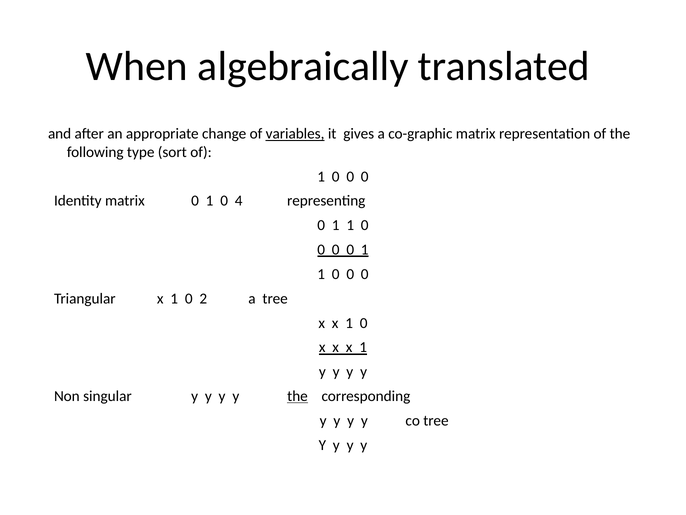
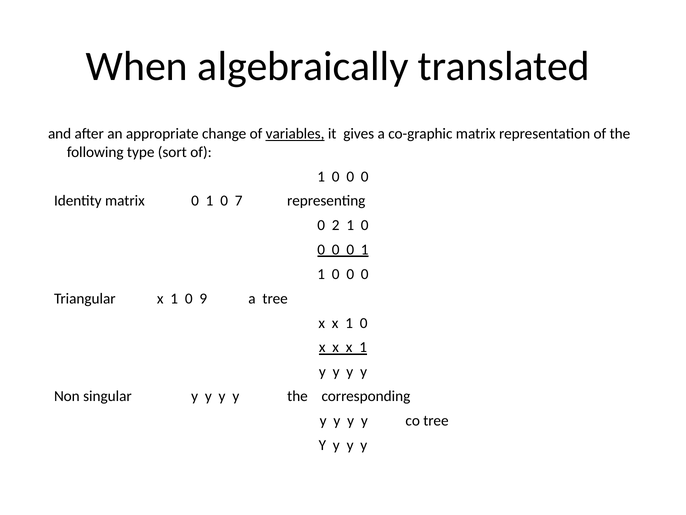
4: 4 -> 7
1 at (336, 225): 1 -> 2
2: 2 -> 9
the at (298, 396) underline: present -> none
